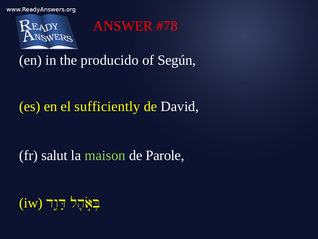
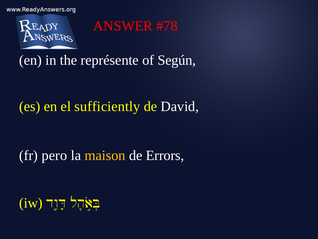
producido: producido -> représente
salut: salut -> pero
maison colour: light green -> yellow
Parole: Parole -> Errors
